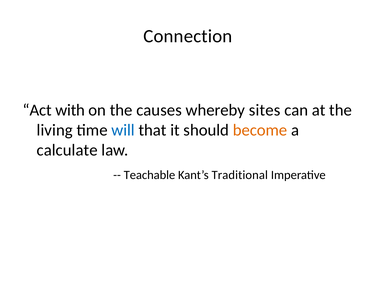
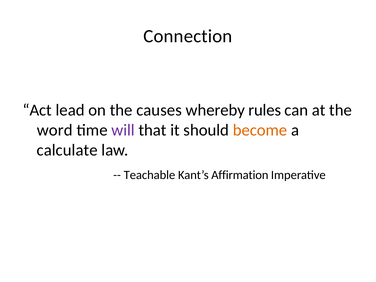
with: with -> lead
sites: sites -> rules
living: living -> word
will colour: blue -> purple
Traditional: Traditional -> Affirmation
